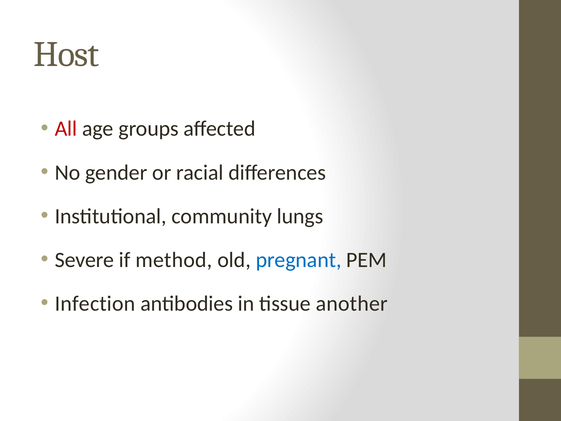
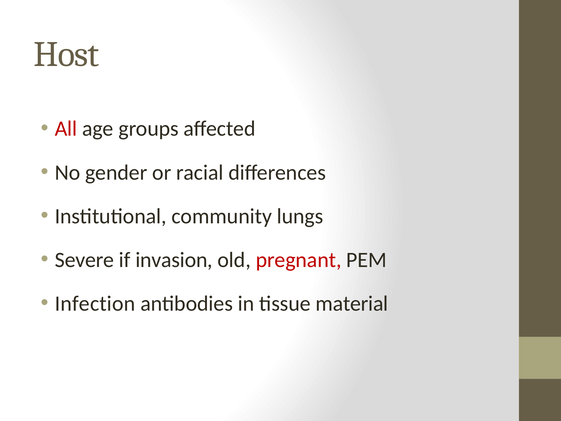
method: method -> invasion
pregnant colour: blue -> red
another: another -> material
